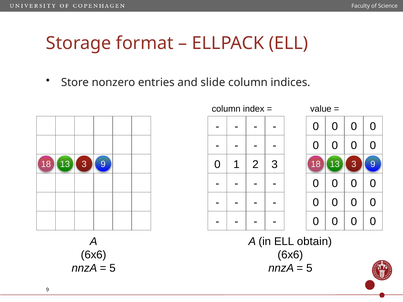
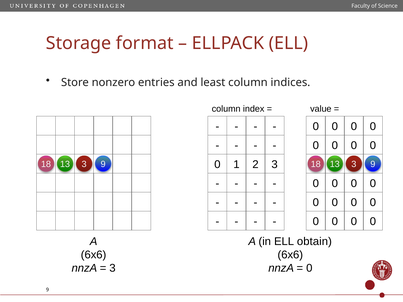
slide: slide -> least
5 at (113, 268): 5 -> 3
5 at (309, 268): 5 -> 0
